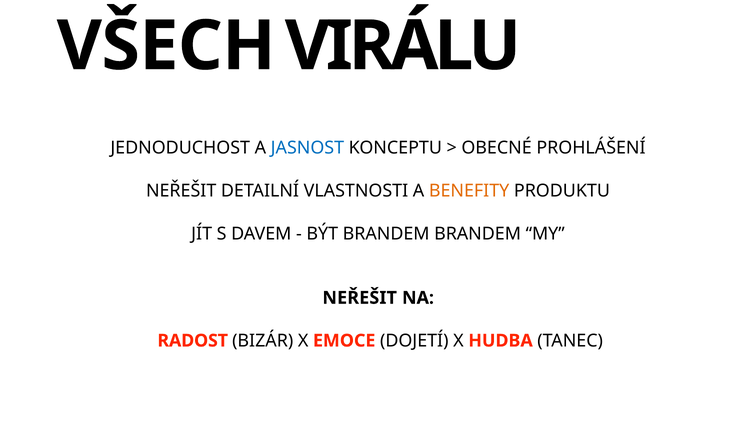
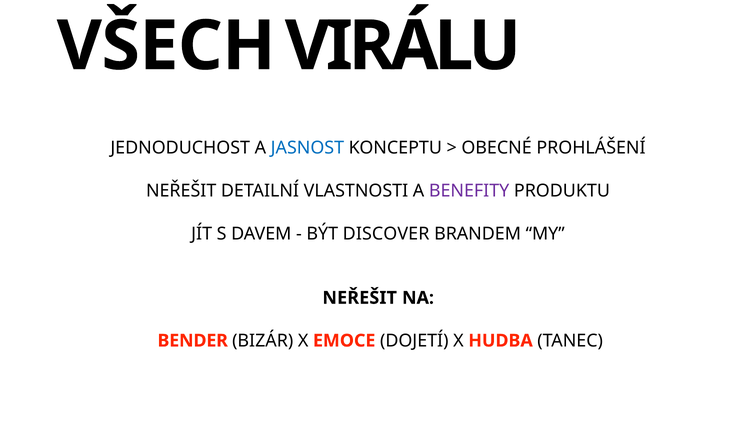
BENEFITY colour: orange -> purple
BÝT BRANDEM: BRANDEM -> DISCOVER
RADOST: RADOST -> BENDER
